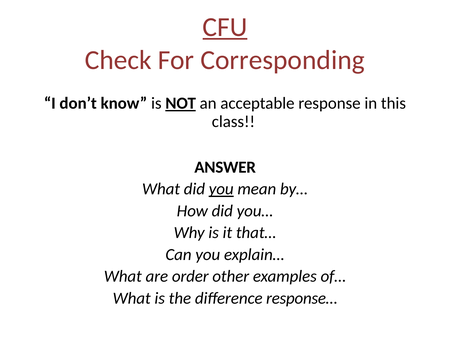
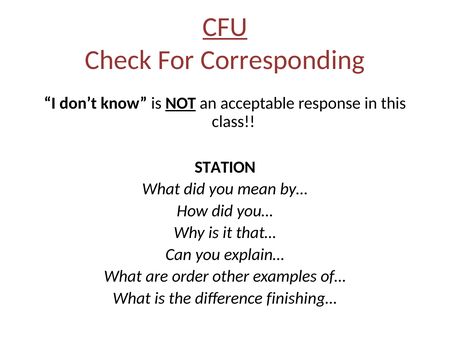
ANSWER: ANSWER -> STATION
you at (221, 189) underline: present -> none
response…: response… -> finishing…
